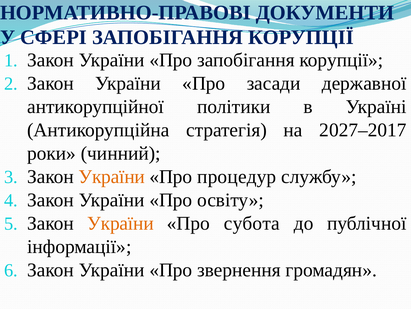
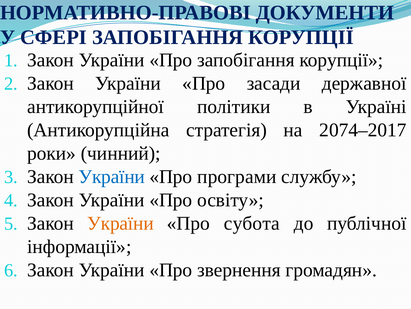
2027–2017: 2027–2017 -> 2074–2017
України at (112, 176) colour: orange -> blue
процедур: процедур -> програми
